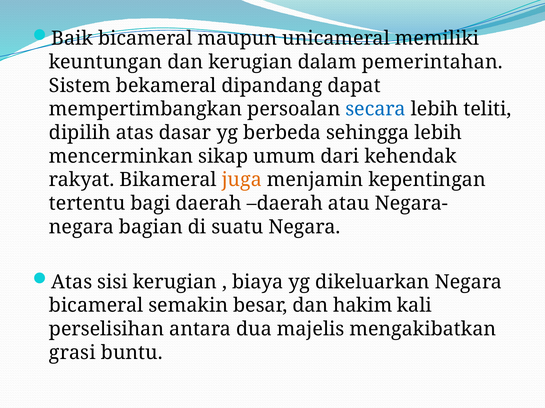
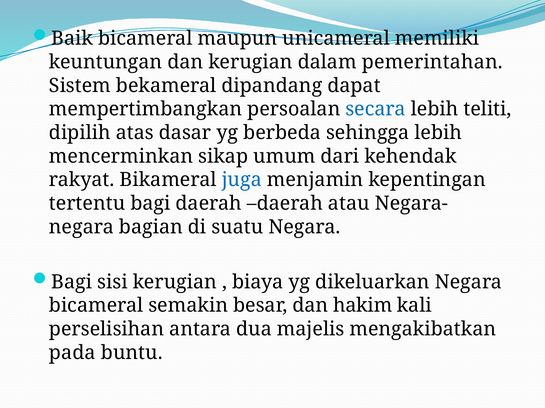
juga colour: orange -> blue
Atas at (72, 282): Atas -> Bagi
grasi: grasi -> pada
